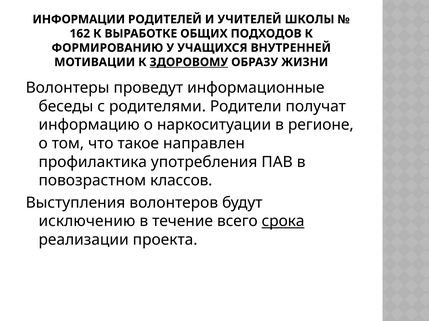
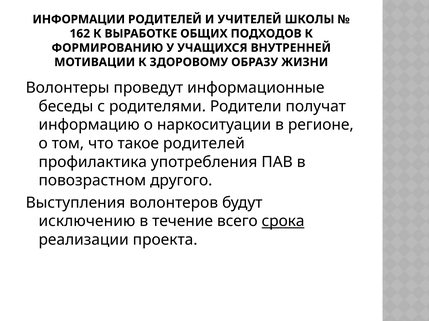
ЗДОРОВОМУ underline: present -> none
такое направлен: направлен -> родителей
классов: классов -> другого
